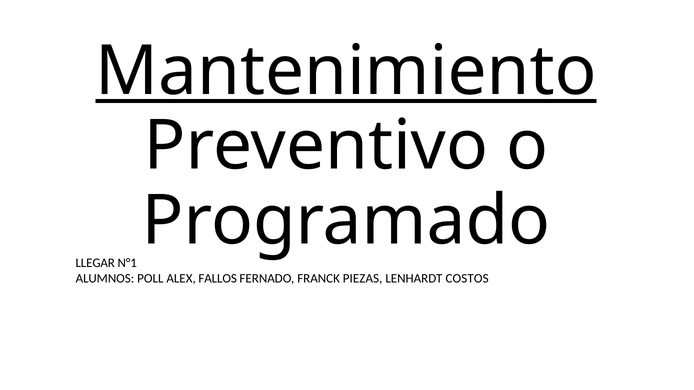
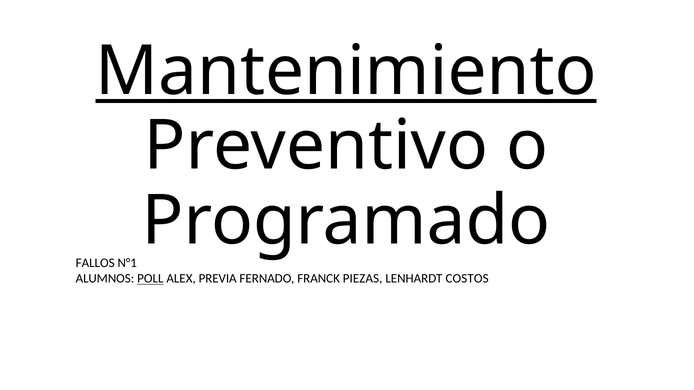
LLEGAR: LLEGAR -> FALLOS
POLL underline: none -> present
FALLOS: FALLOS -> PREVIA
